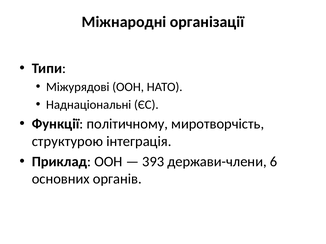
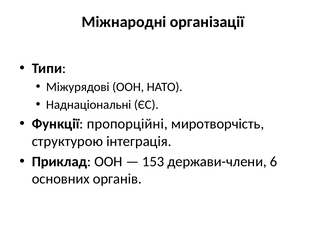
політичному: політичному -> пропорційні
393: 393 -> 153
